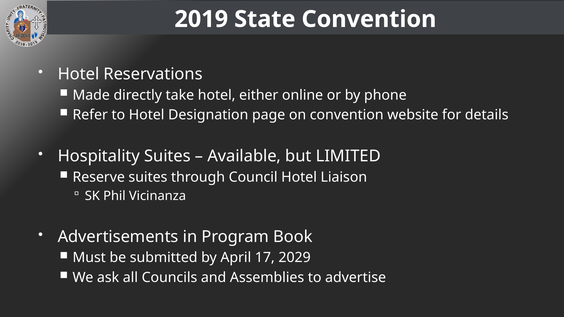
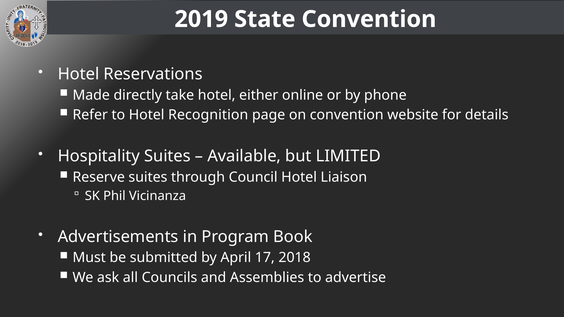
Designation: Designation -> Recognition
2029: 2029 -> 2018
